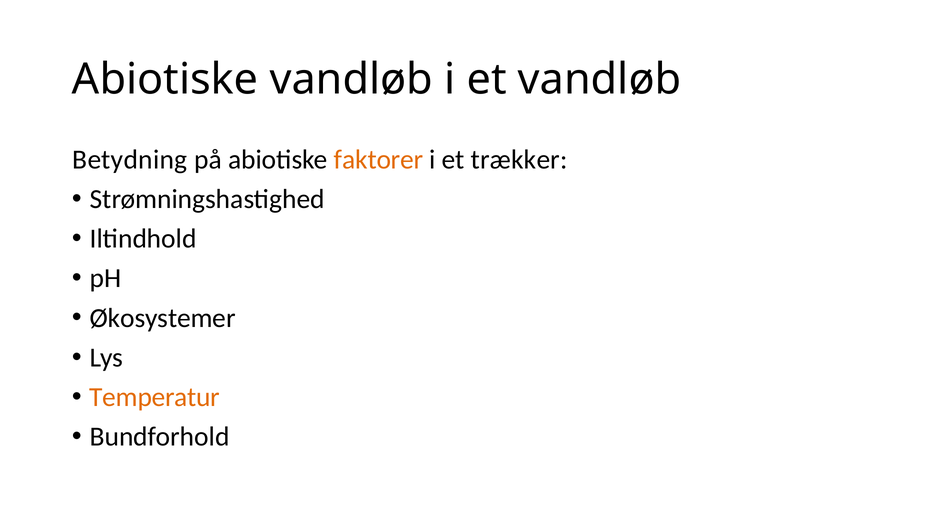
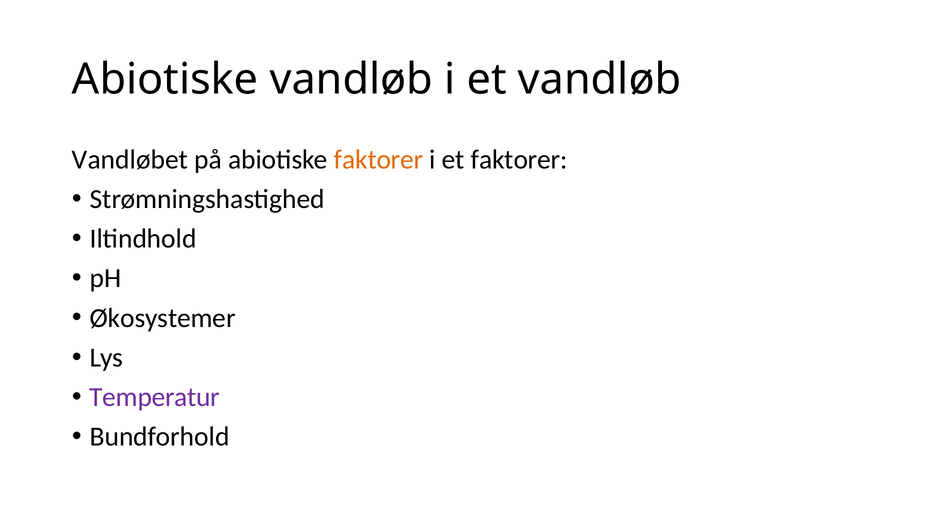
Betydning: Betydning -> Vandløbet
et trækker: trækker -> faktorer
Temperatur colour: orange -> purple
